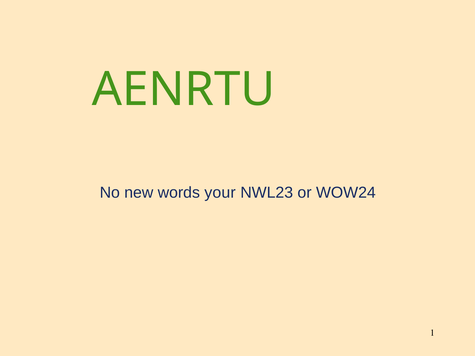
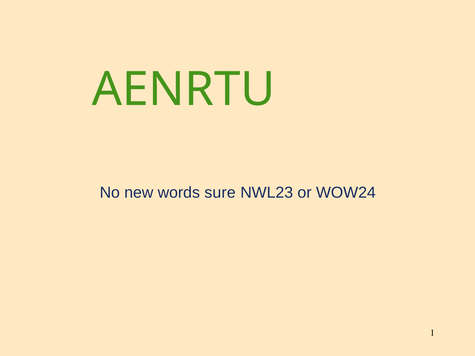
your: your -> sure
